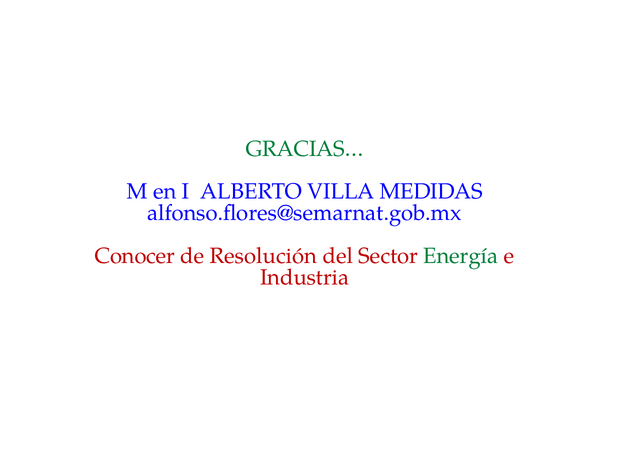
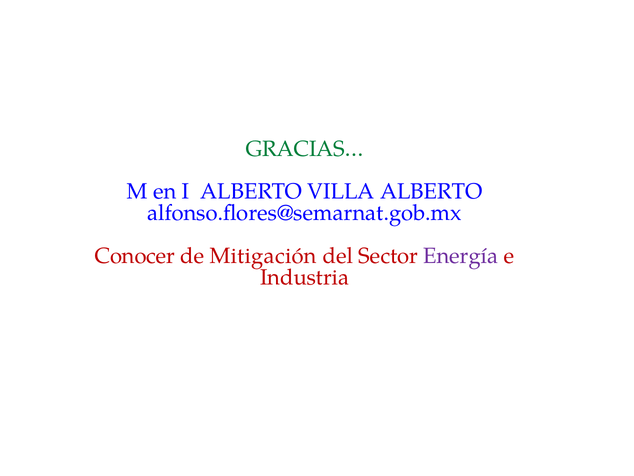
VILLA MEDIDAS: MEDIDAS -> ALBERTO
Resolución: Resolución -> Mitigación
Energía colour: green -> purple
